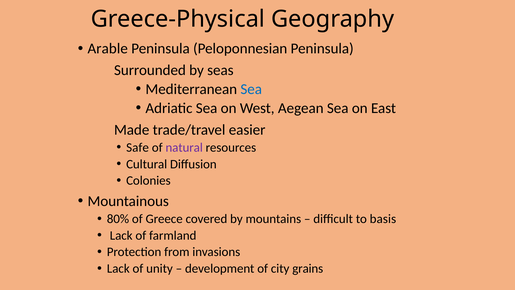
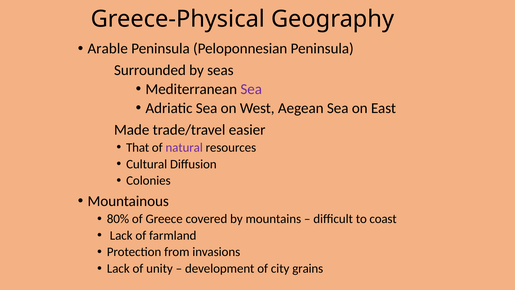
Sea at (251, 89) colour: blue -> purple
Safe: Safe -> That
basis: basis -> coast
